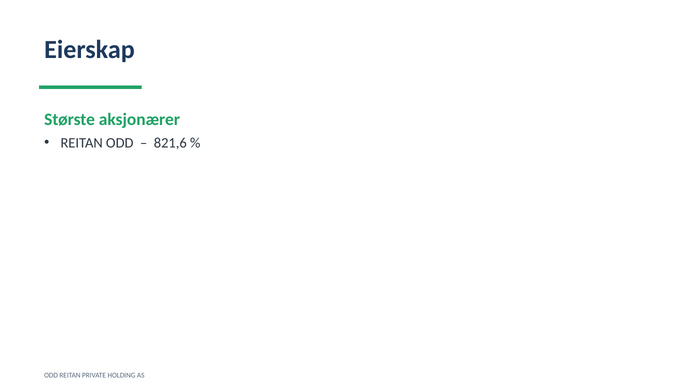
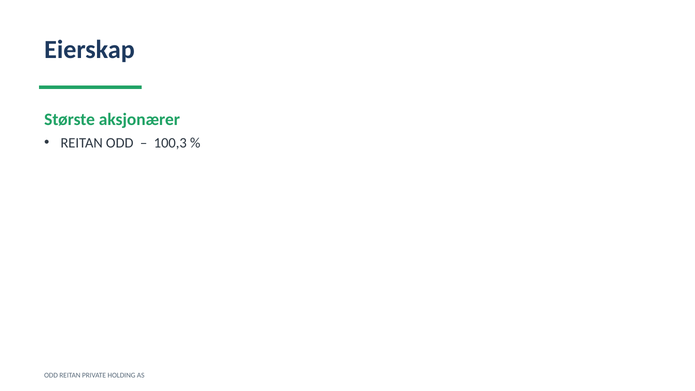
821,6: 821,6 -> 100,3
